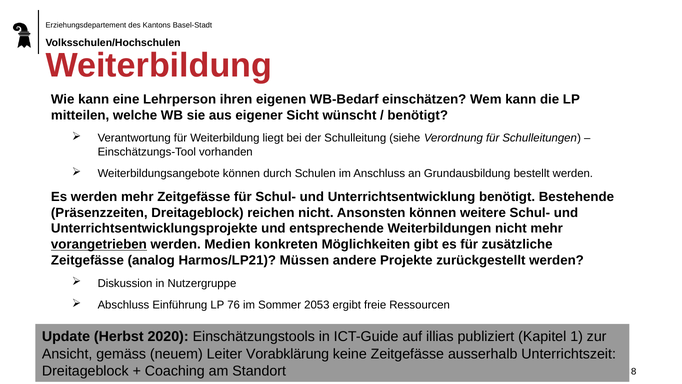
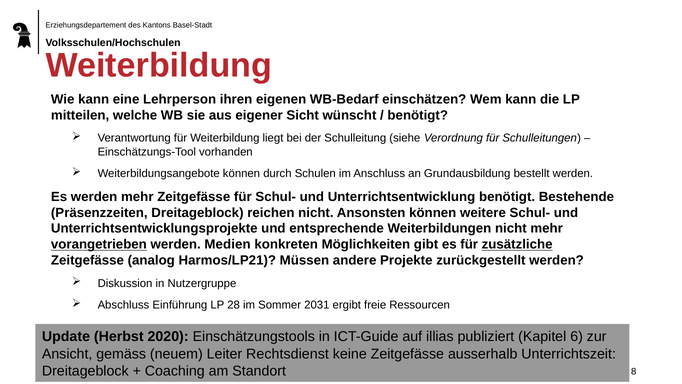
zusätzliche underline: none -> present
76: 76 -> 28
2053: 2053 -> 2031
1: 1 -> 6
Vorabklärung: Vorabklärung -> Rechtsdienst
